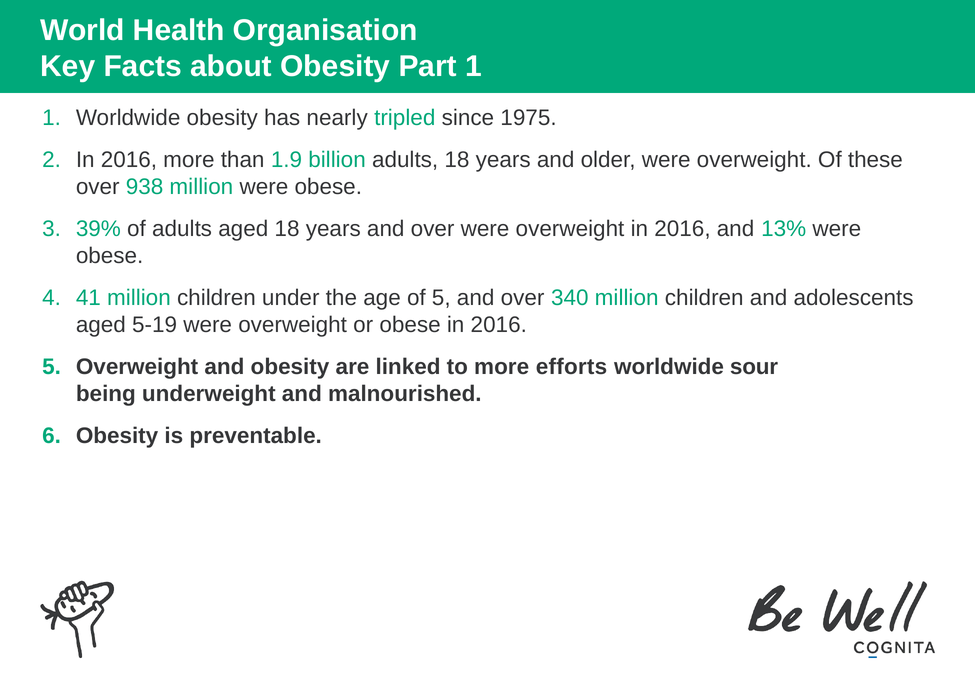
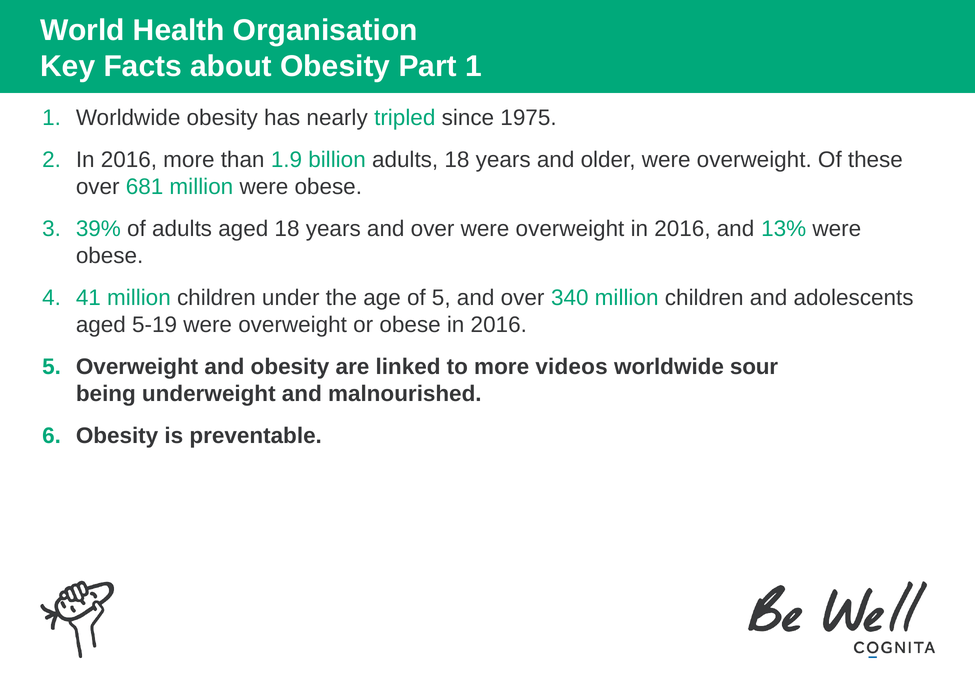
938: 938 -> 681
efforts: efforts -> videos
